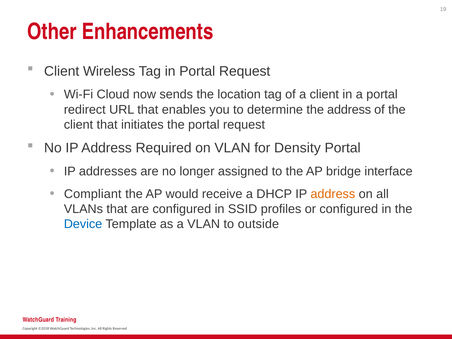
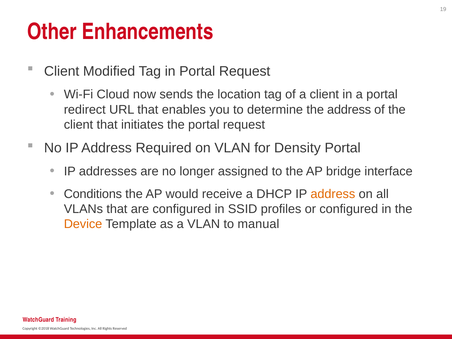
Wireless: Wireless -> Modified
Compliant: Compliant -> Conditions
Device colour: blue -> orange
outside: outside -> manual
